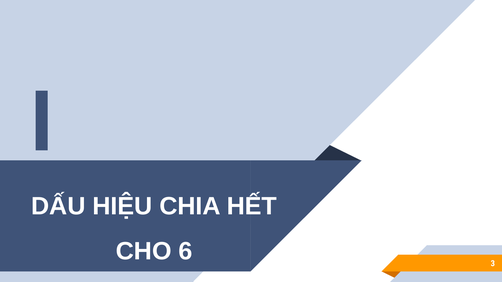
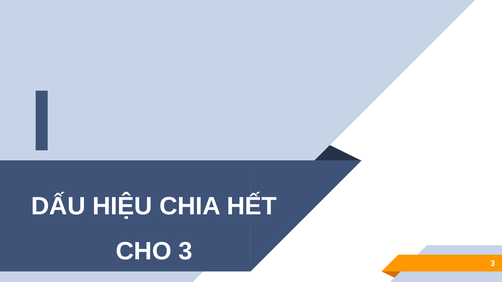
CHO 6: 6 -> 3
